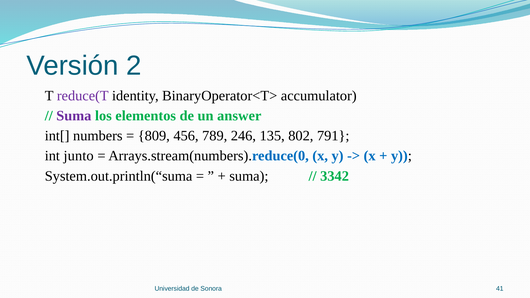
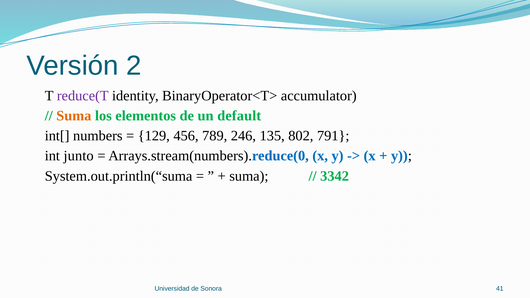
Suma at (74, 116) colour: purple -> orange
answer: answer -> default
809: 809 -> 129
